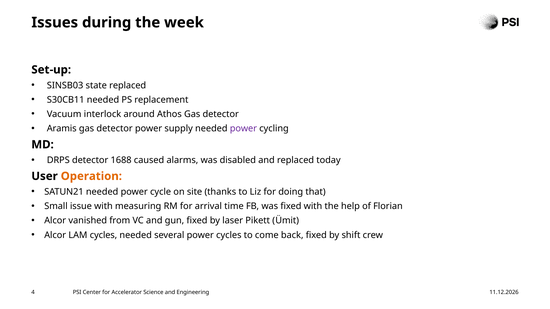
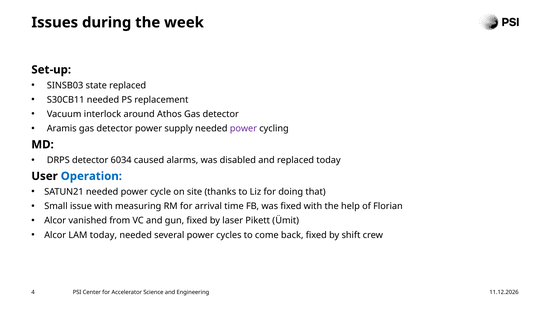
1688: 1688 -> 6034
Operation colour: orange -> blue
LAM cycles: cycles -> today
